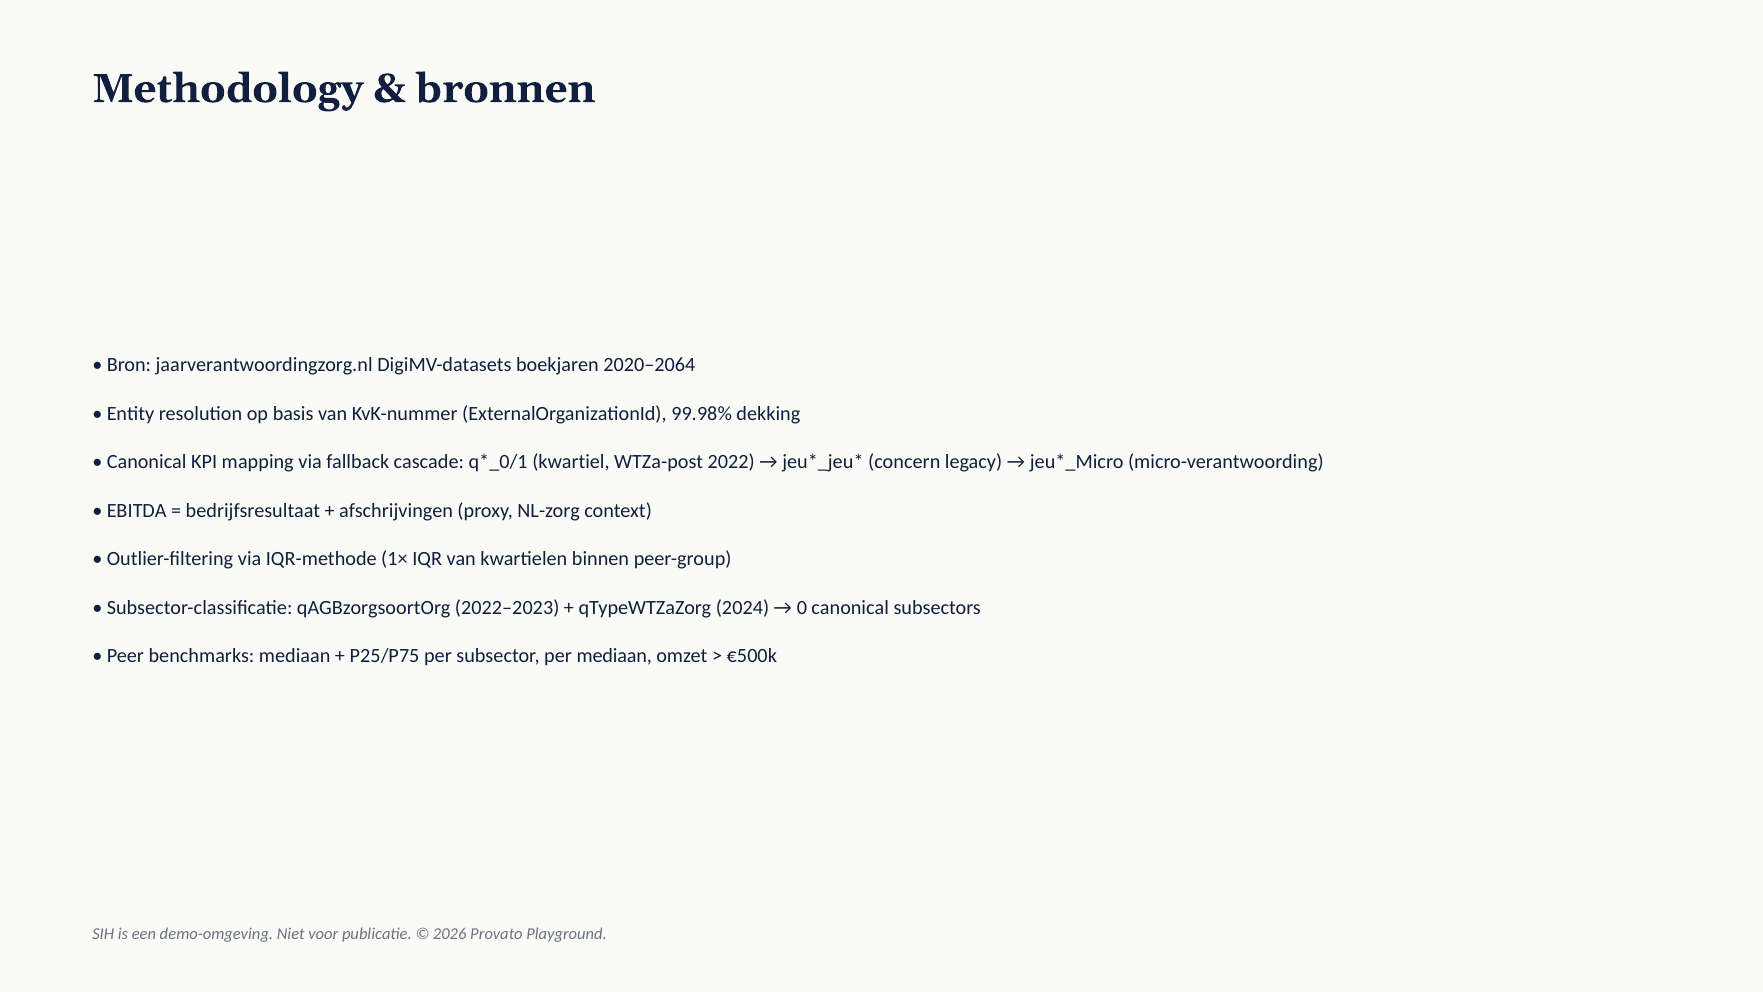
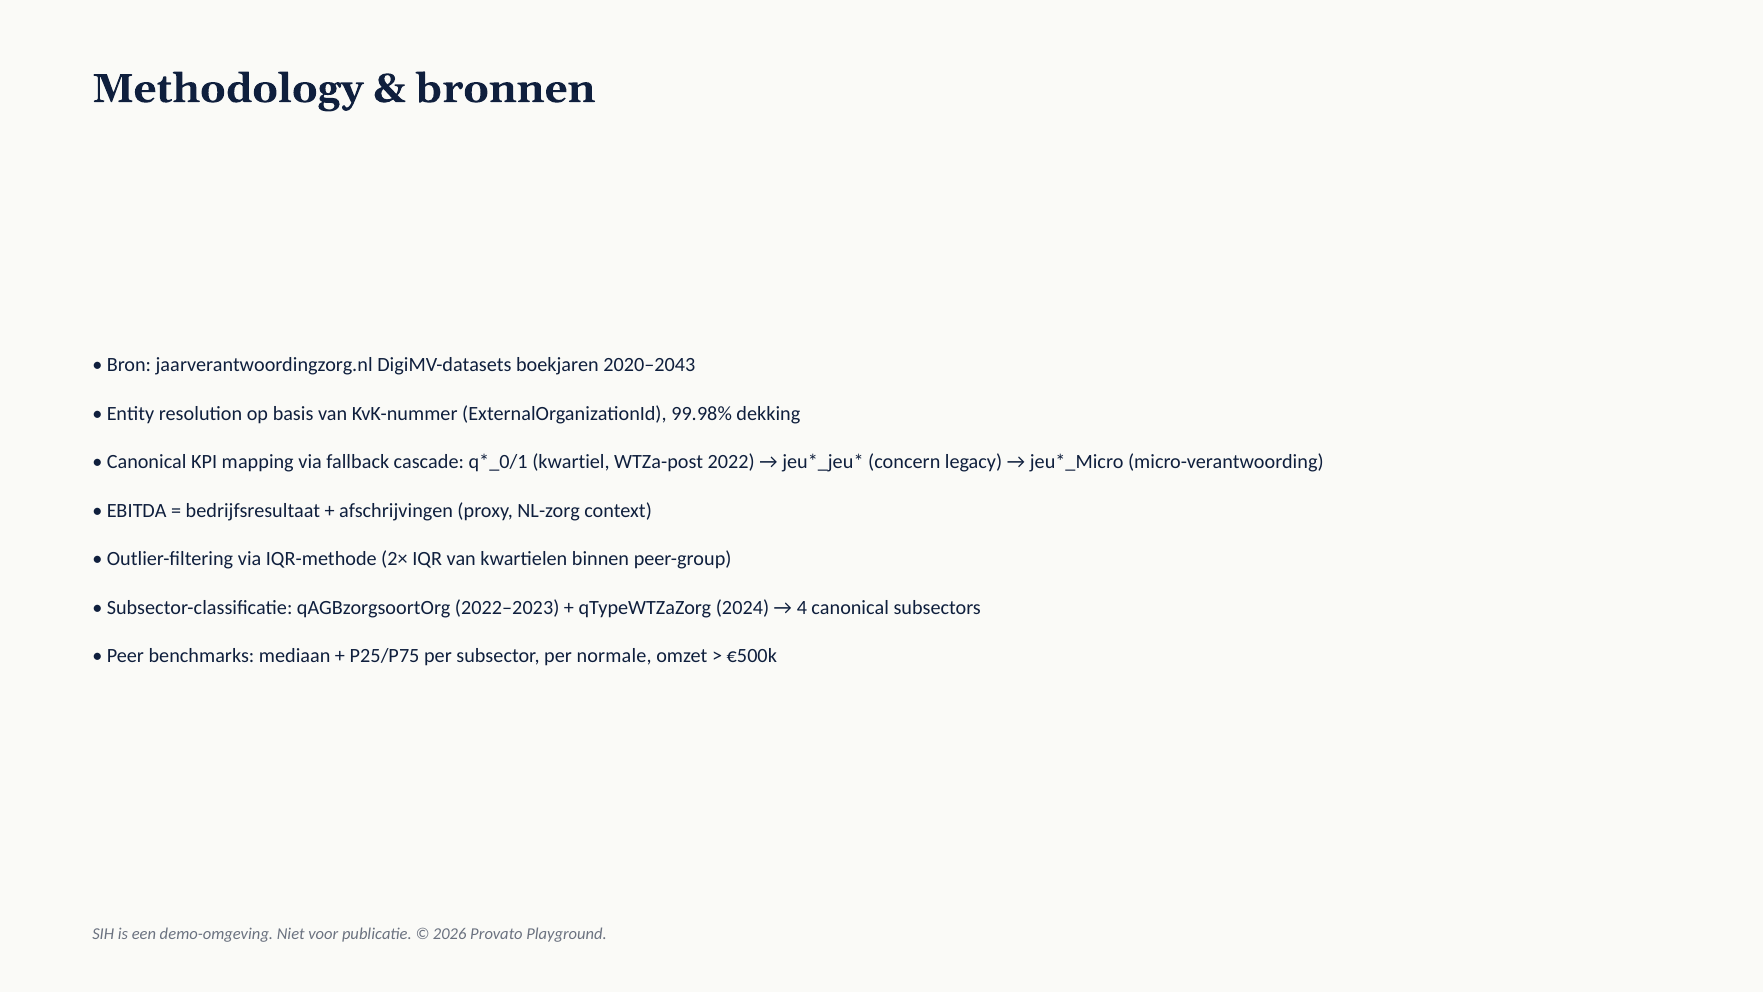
2020–2064: 2020–2064 -> 2020–2043
1×: 1× -> 2×
0: 0 -> 4
per mediaan: mediaan -> normale
